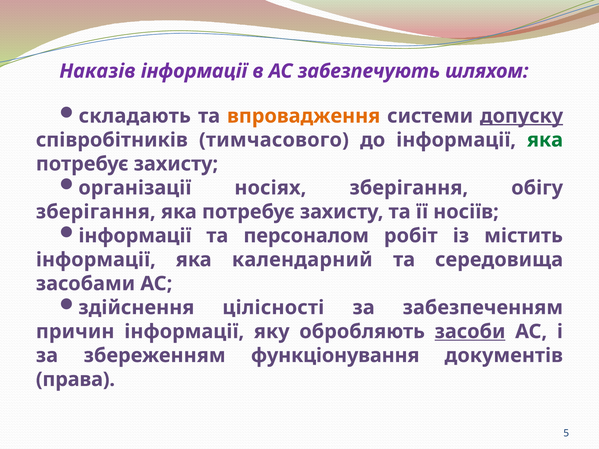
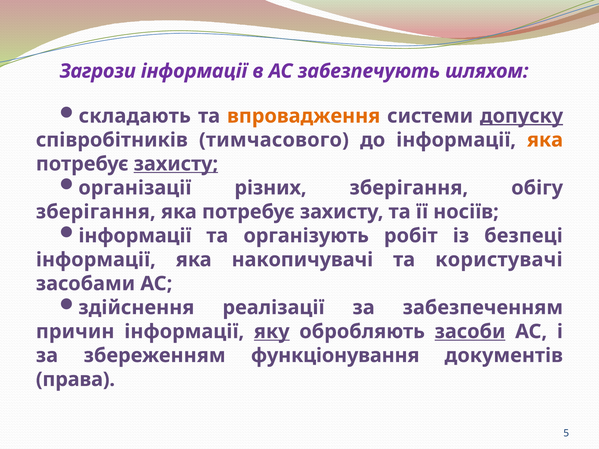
Наказів: Наказів -> Загрози
яка at (545, 140) colour: green -> orange
захисту at (176, 164) underline: none -> present
носіях: носіях -> різних
персоналом: персоналом -> організують
містить: містить -> безпеці
календарний: календарний -> накопичувачі
середовища: середовища -> користувачі
цілісності: цілісності -> реалізації
яку underline: none -> present
